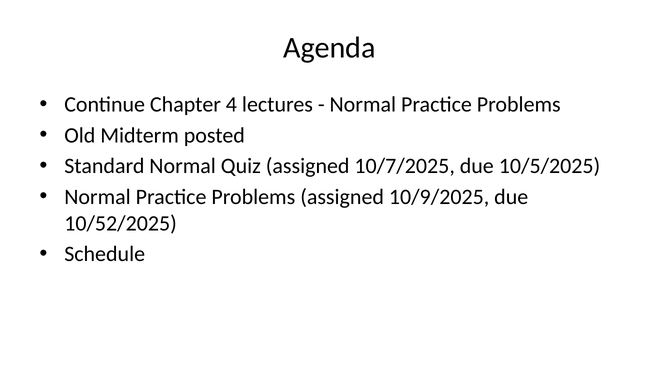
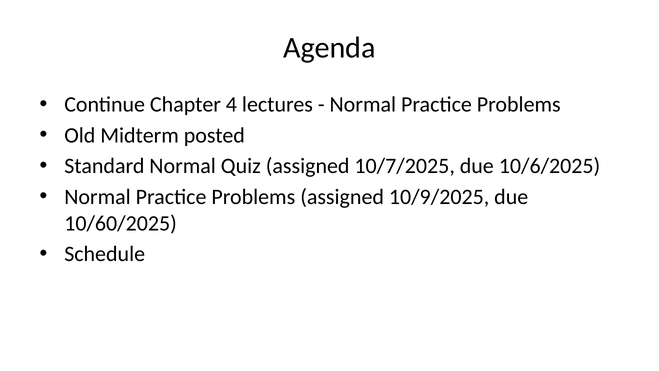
10/5/2025: 10/5/2025 -> 10/6/2025
10/52/2025: 10/52/2025 -> 10/60/2025
